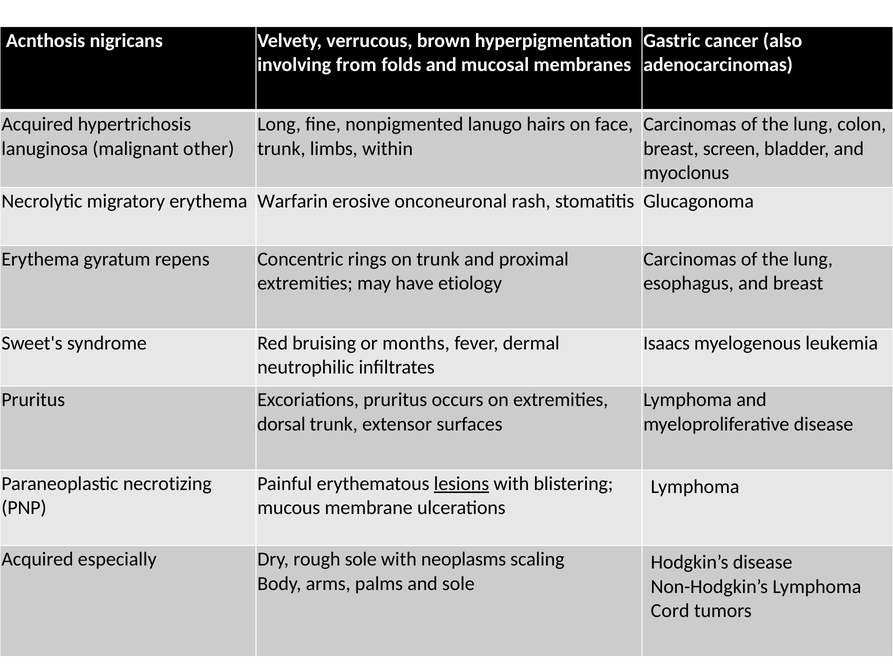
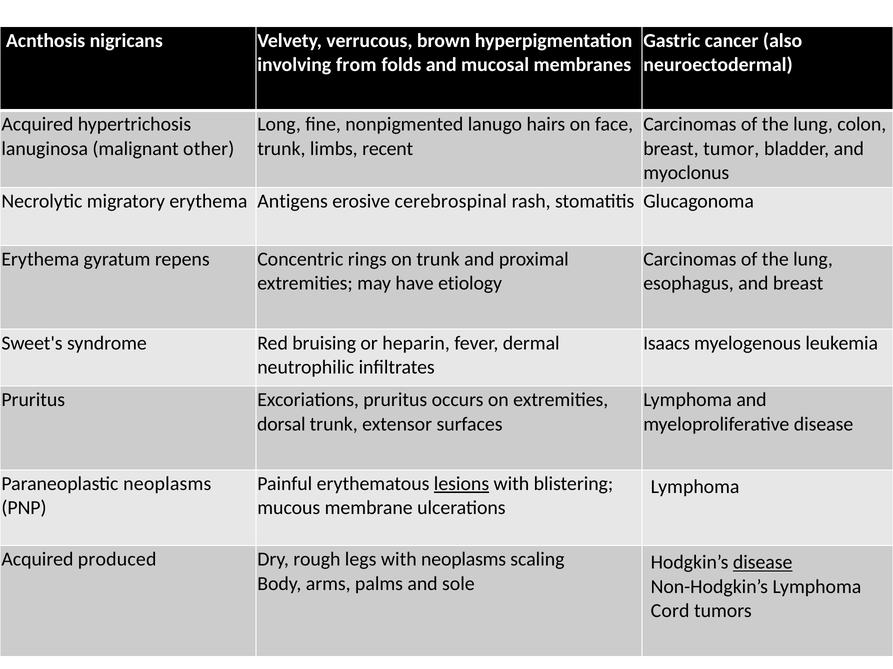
adenocarcinomas: adenocarcinomas -> neuroectodermal
within: within -> recent
screen: screen -> tumor
Warfarin: Warfarin -> Antigens
onconeuronal: onconeuronal -> cerebrospinal
months: months -> heparin
Paraneoplastic necrotizing: necrotizing -> neoplasms
especially: especially -> produced
rough sole: sole -> legs
disease at (763, 563) underline: none -> present
